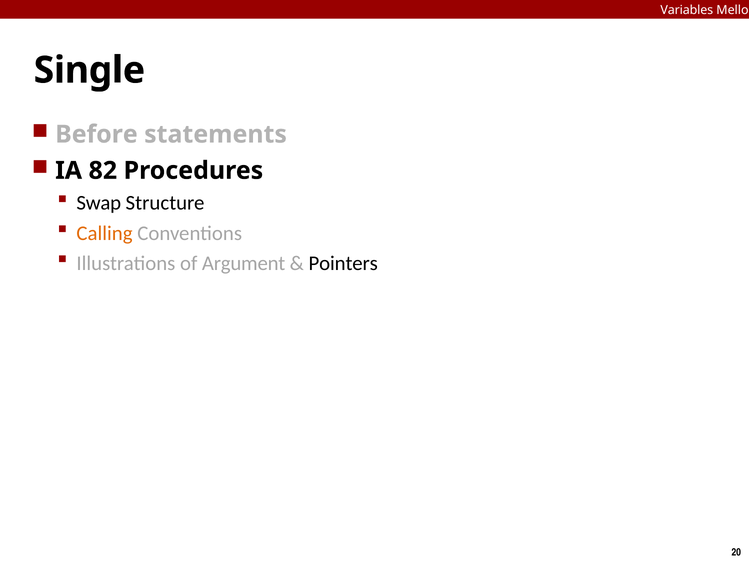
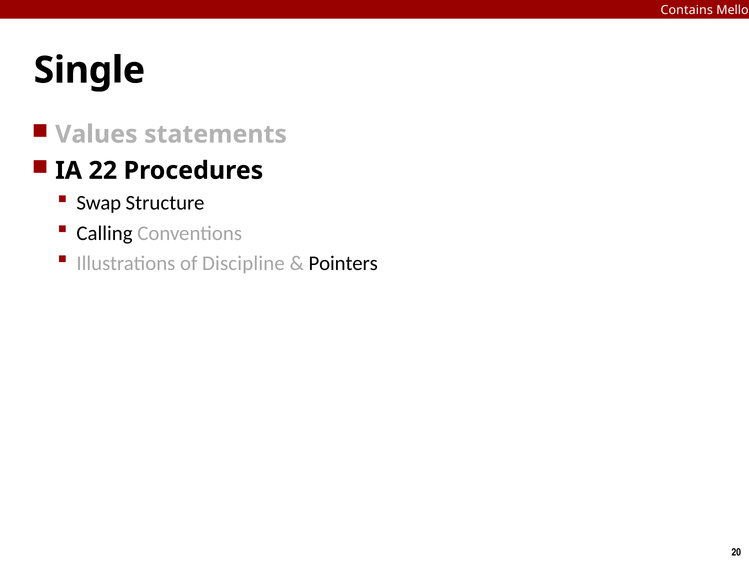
Variables: Variables -> Contains
Before: Before -> Values
82: 82 -> 22
Calling colour: orange -> black
Argument: Argument -> Discipline
